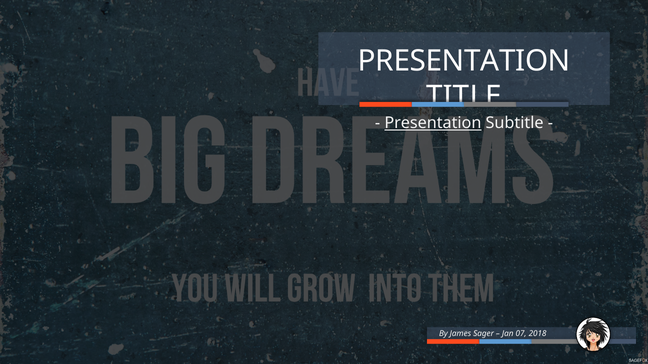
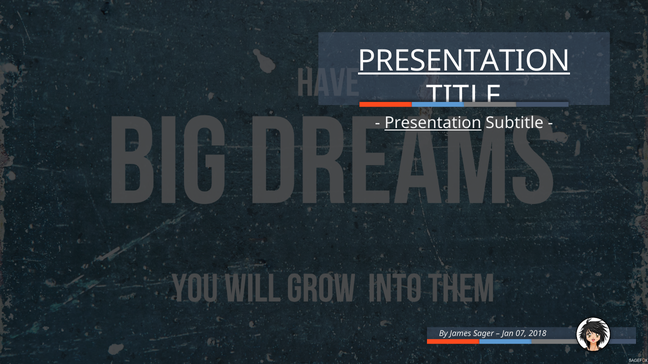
PRESENTATION at (464, 61) underline: none -> present
